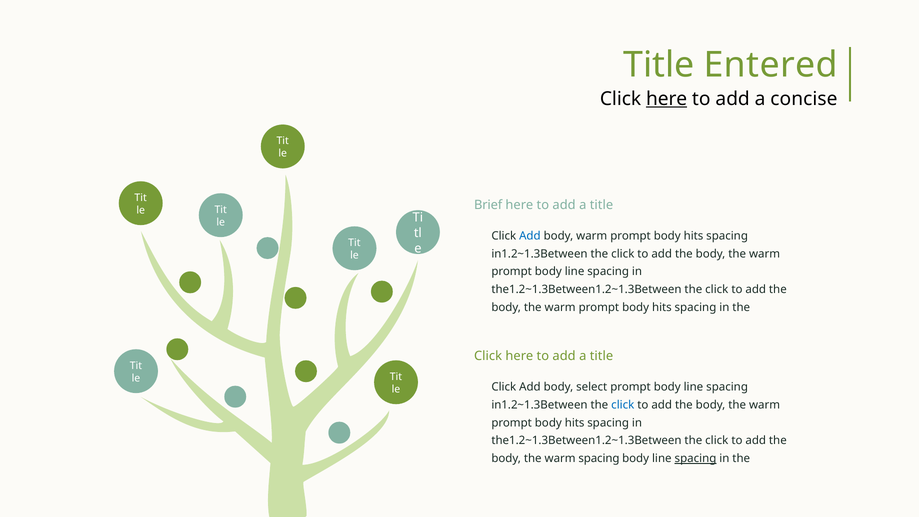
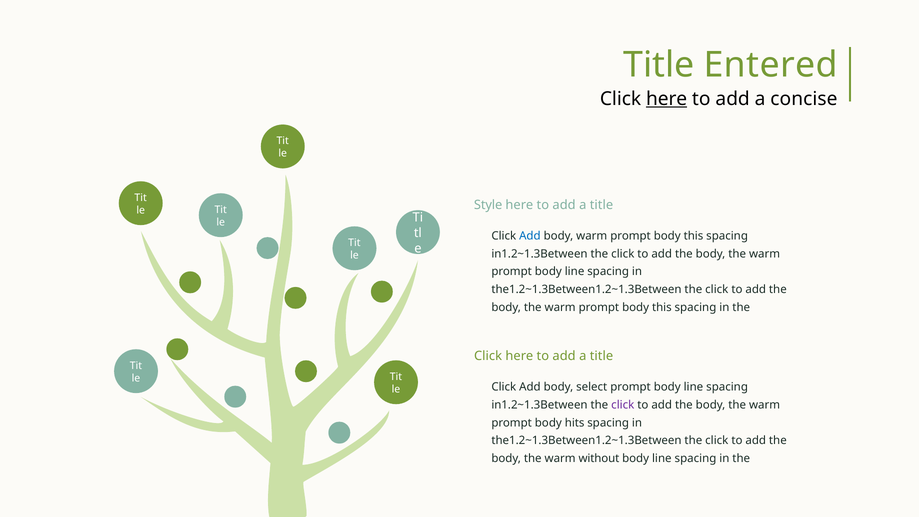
Brief: Brief -> Style
hits at (693, 236): hits -> this
hits at (662, 308): hits -> this
click at (623, 405) colour: blue -> purple
warm spacing: spacing -> without
spacing at (695, 459) underline: present -> none
